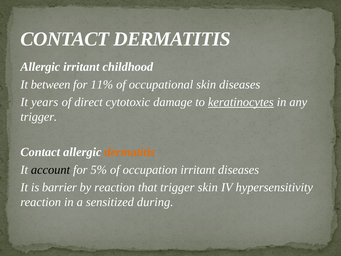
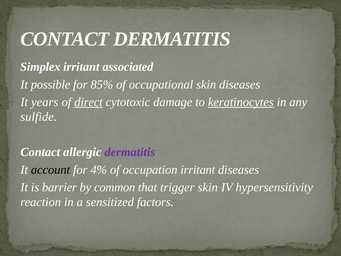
Allergic at (40, 67): Allergic -> Simplex
childhood: childhood -> associated
between: between -> possible
11%: 11% -> 85%
direct underline: none -> present
trigger at (39, 117): trigger -> sulfide
dermatitis at (130, 152) colour: orange -> purple
5%: 5% -> 4%
by reaction: reaction -> common
during: during -> factors
